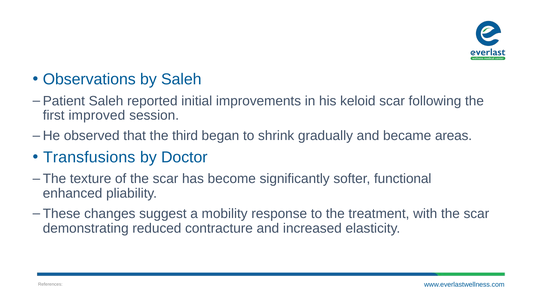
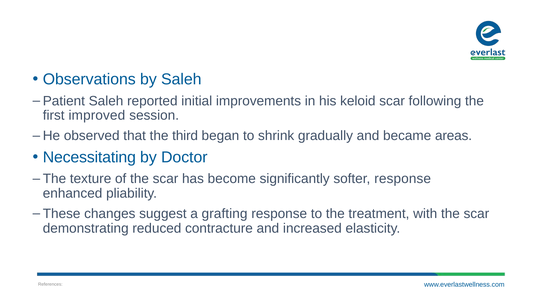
Transfusions: Transfusions -> Necessitating
softer functional: functional -> response
mobility: mobility -> grafting
